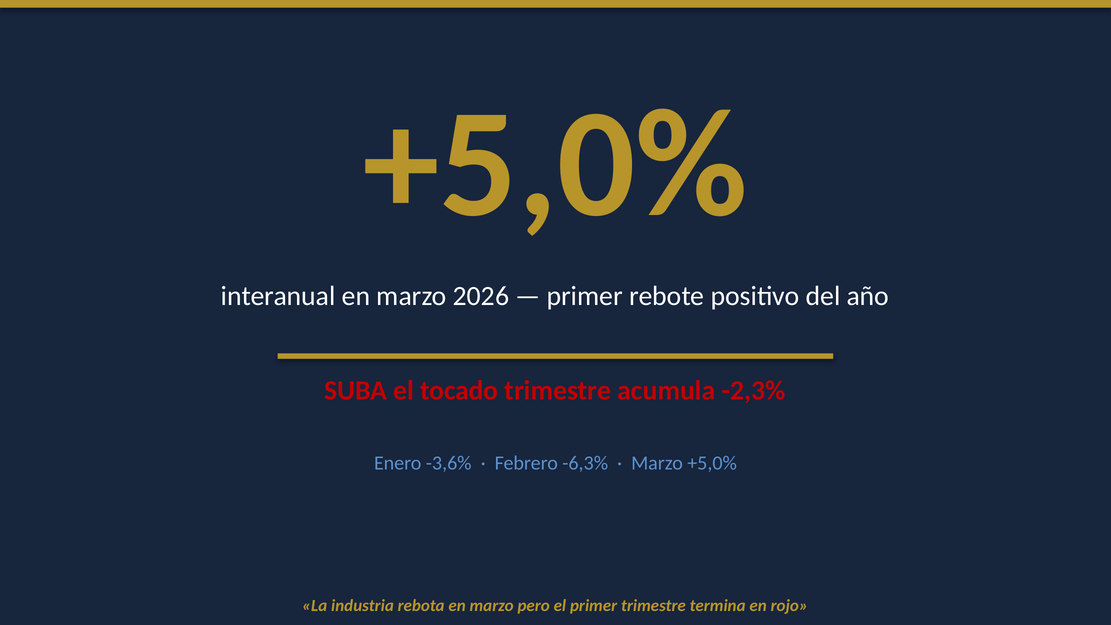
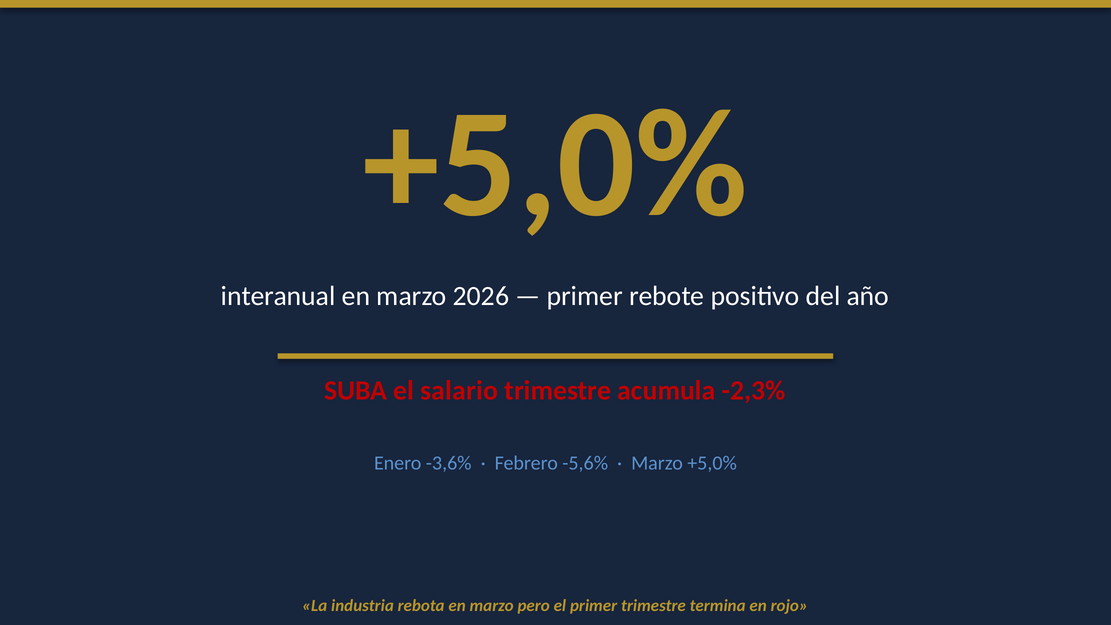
tocado: tocado -> salario
-6,3%: -6,3% -> -5,6%
